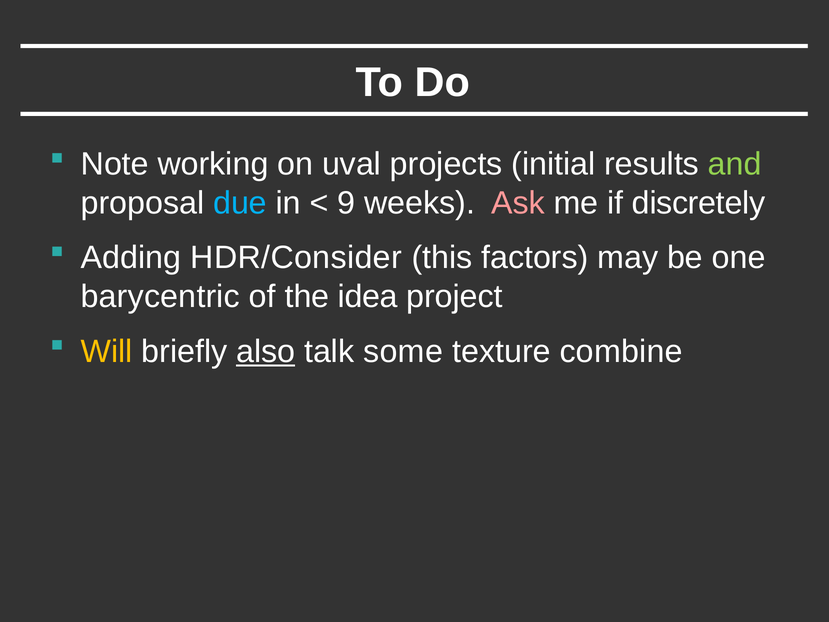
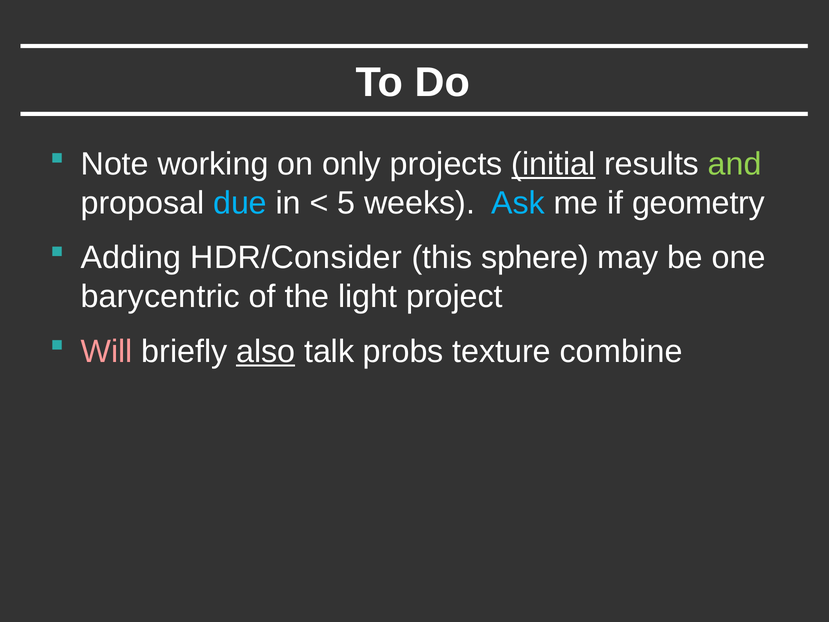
uval: uval -> only
initial underline: none -> present
9: 9 -> 5
Ask colour: pink -> light blue
discretely: discretely -> geometry
factors: factors -> sphere
idea: idea -> light
Will colour: yellow -> pink
some: some -> probs
